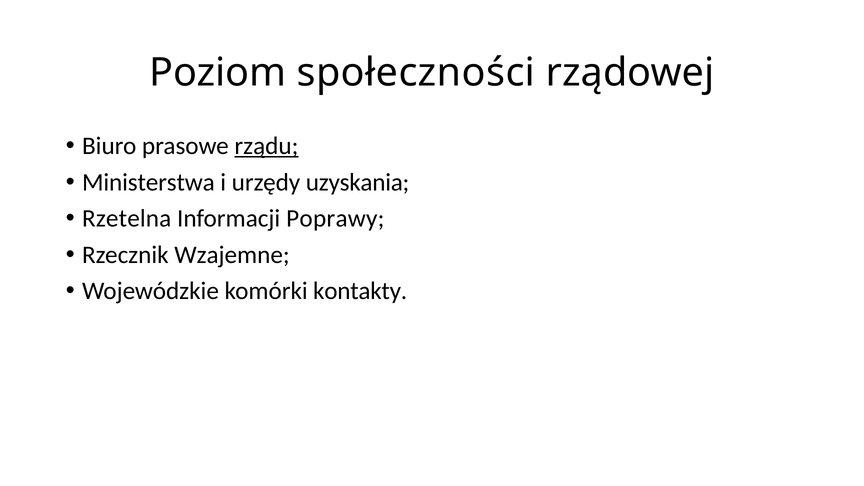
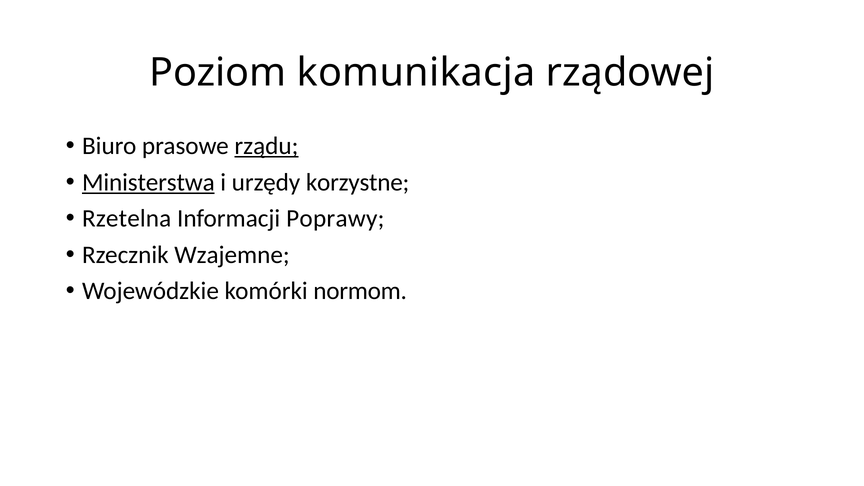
społeczności: społeczności -> komunikacja
Ministerstwa underline: none -> present
uzyskania: uzyskania -> korzystne
kontakty: kontakty -> normom
